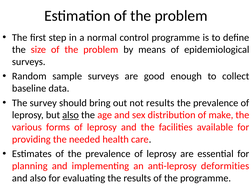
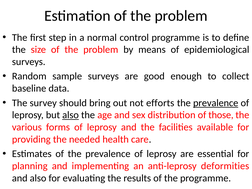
not results: results -> efforts
prevalence at (216, 103) underline: none -> present
make: make -> those
